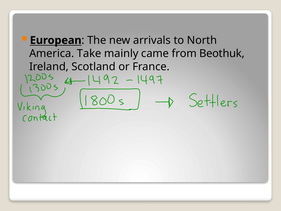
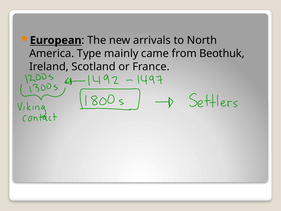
Take: Take -> Type
